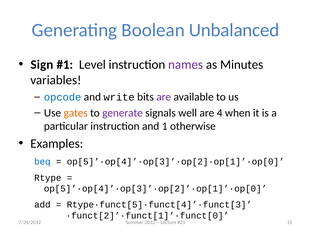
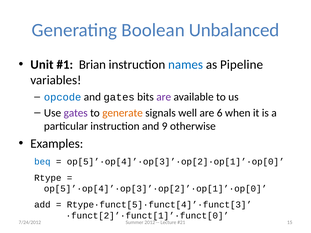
Sign: Sign -> Unit
Level: Level -> Brian
names colour: purple -> blue
Minutes: Minutes -> Pipeline
and write: write -> gates
gates at (76, 113) colour: orange -> purple
generate colour: purple -> orange
4: 4 -> 6
1: 1 -> 9
